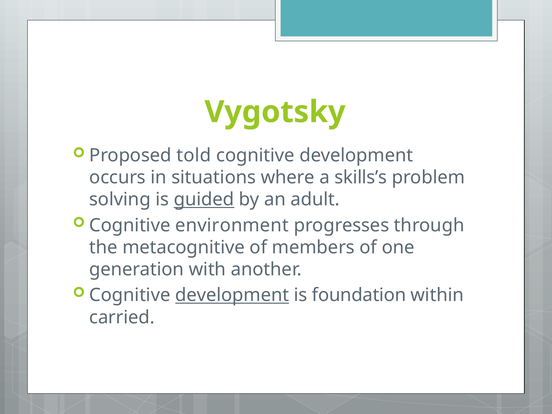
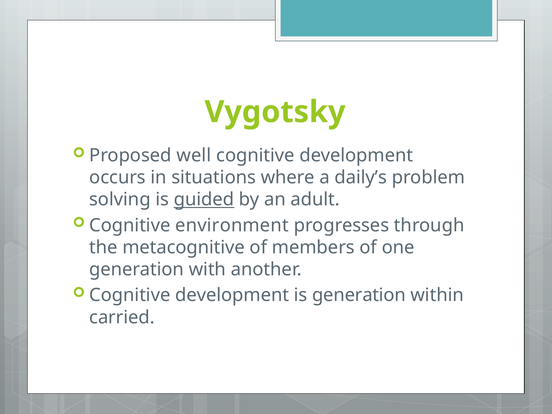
told: told -> well
skills’s: skills’s -> daily’s
development at (232, 295) underline: present -> none
is foundation: foundation -> generation
